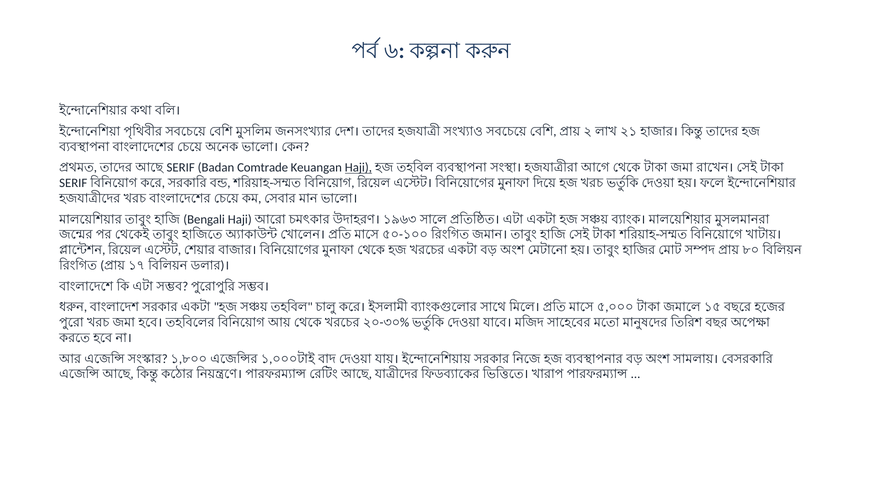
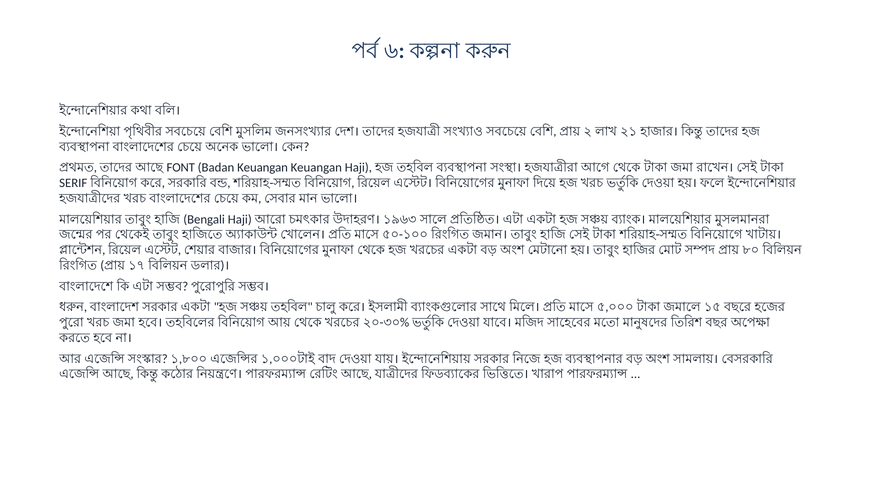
SERIF at (181, 168): SERIF -> FONT
Badan Comtrade: Comtrade -> Keuangan
Haji at (358, 168) underline: present -> none
